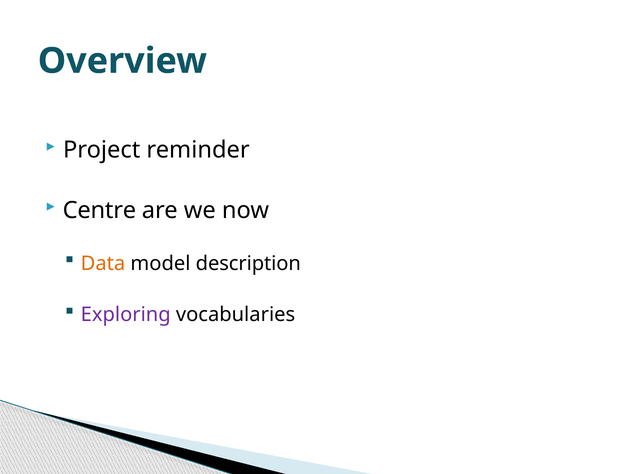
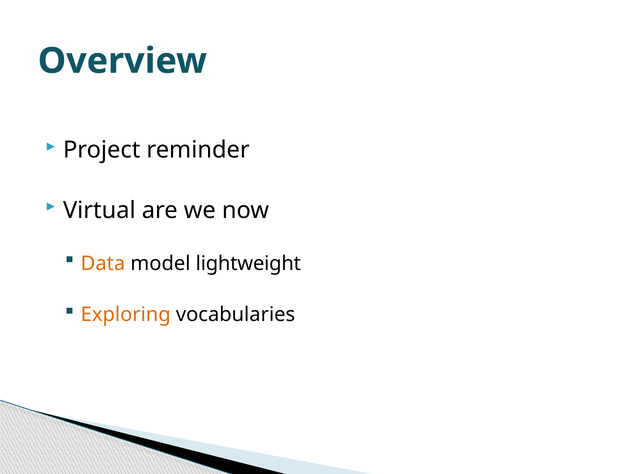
Centre: Centre -> Virtual
description: description -> lightweight
Exploring colour: purple -> orange
